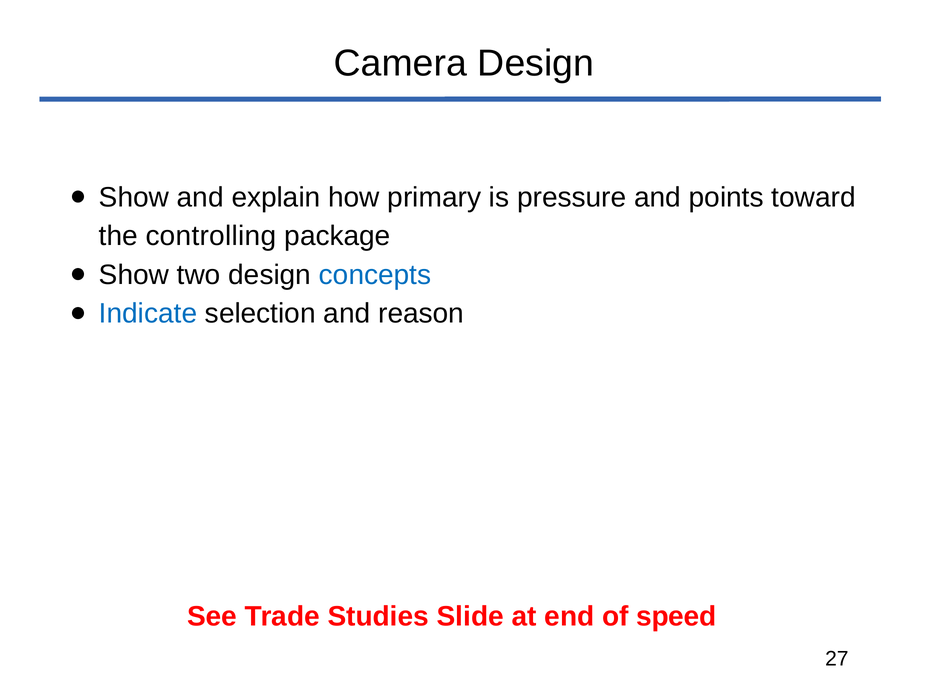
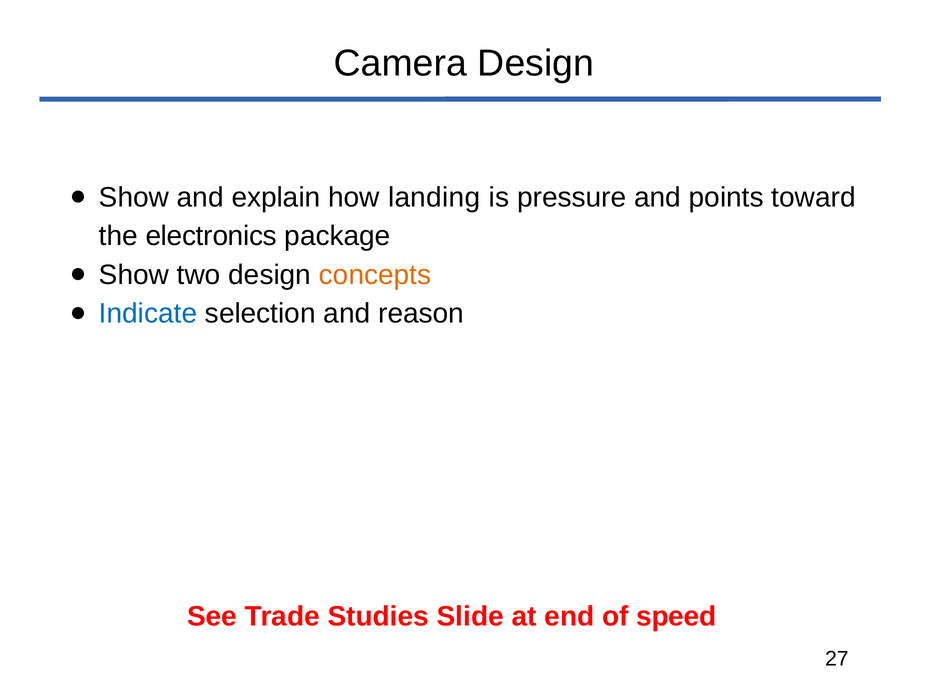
primary: primary -> landing
controlling: controlling -> electronics
concepts colour: blue -> orange
